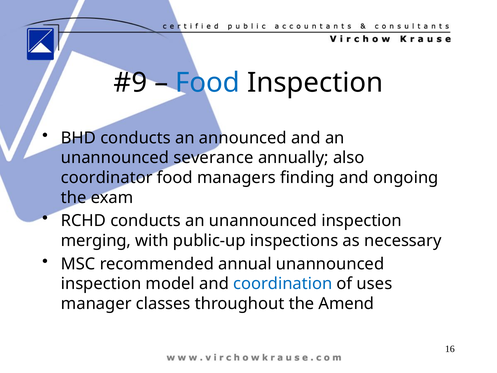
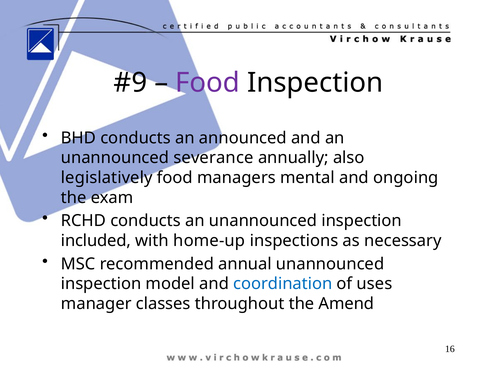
Food at (208, 83) colour: blue -> purple
coordinator: coordinator -> legislatively
finding: finding -> mental
merging: merging -> included
public-up: public-up -> home-up
